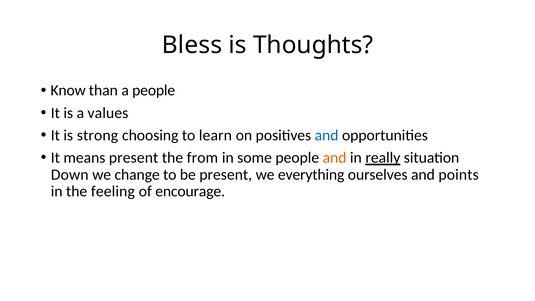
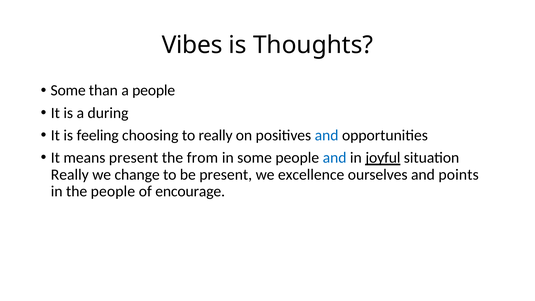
Bless: Bless -> Vibes
Know at (68, 90): Know -> Some
values: values -> during
strong: strong -> feeling
to learn: learn -> really
and at (335, 158) colour: orange -> blue
really: really -> joyful
Down at (70, 175): Down -> Really
everything: everything -> excellence
the feeling: feeling -> people
